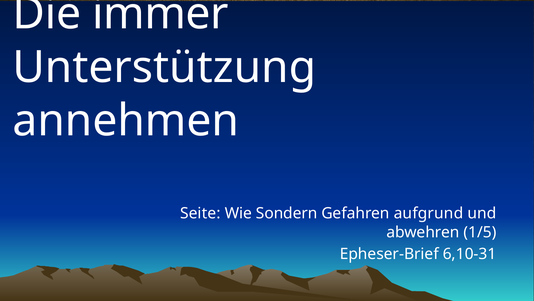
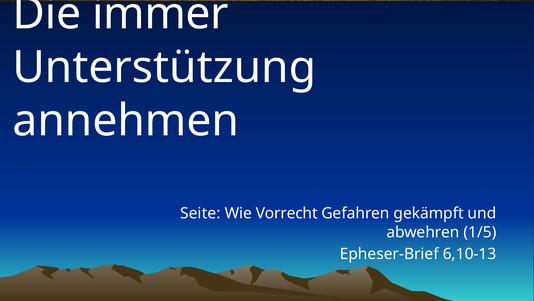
Sondern: Sondern -> Vorrecht
aufgrund: aufgrund -> gekämpft
6,10-31: 6,10-31 -> 6,10-13
